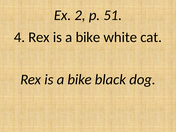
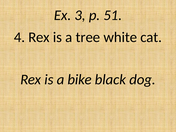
2: 2 -> 3
bike at (88, 37): bike -> tree
